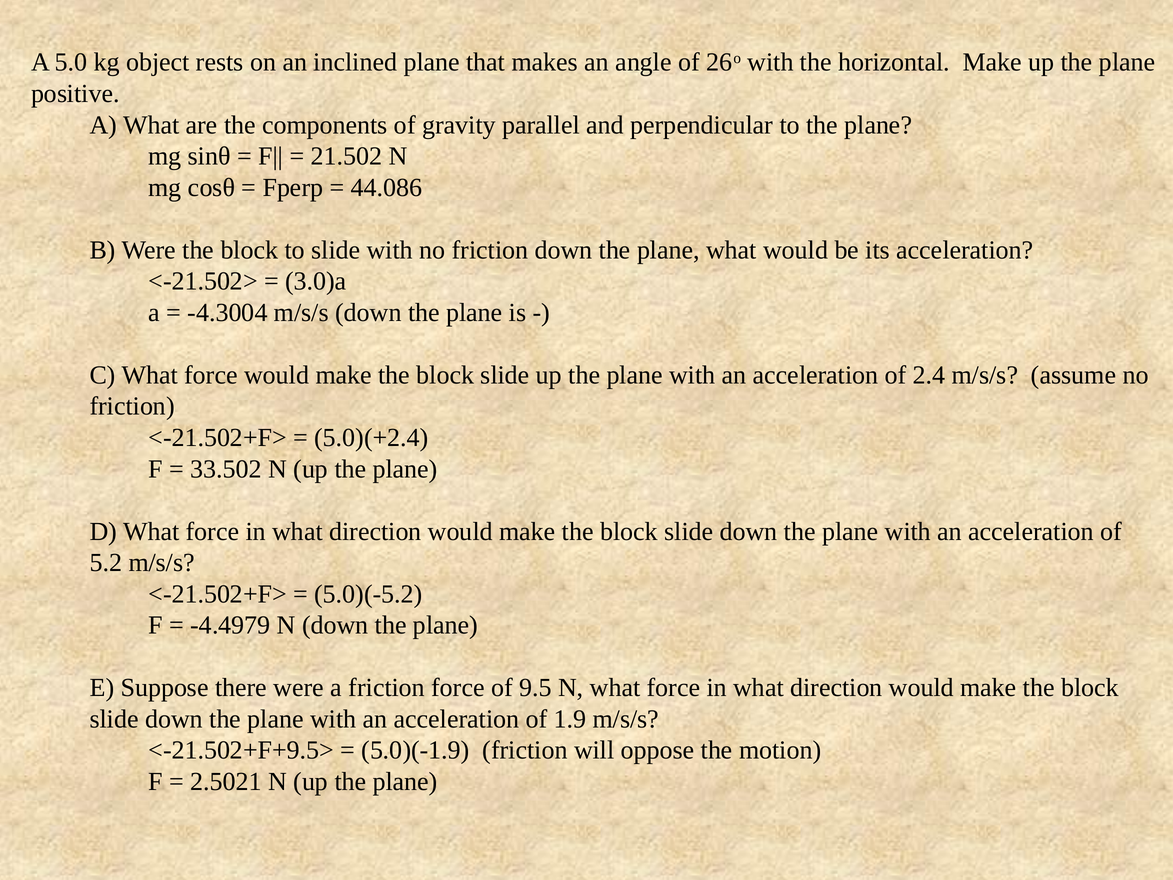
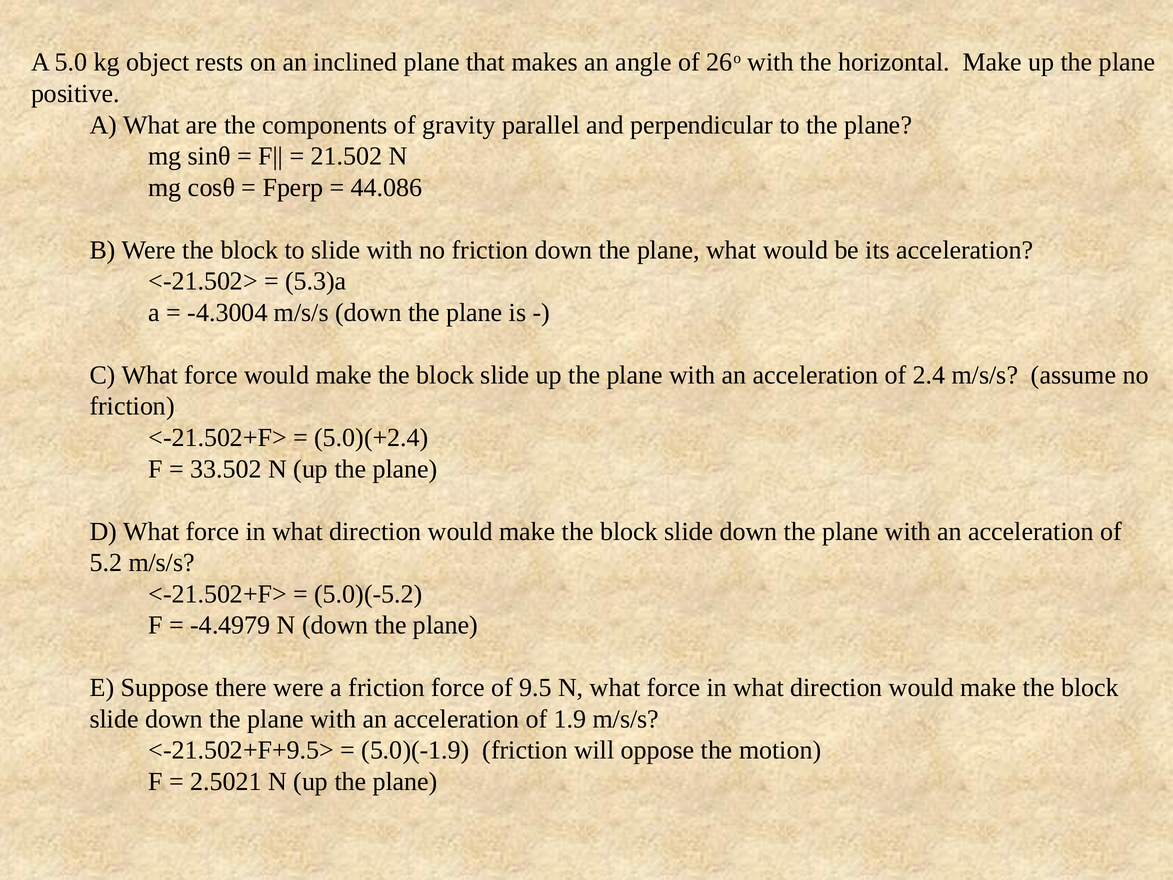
3.0)a: 3.0)a -> 5.3)a
